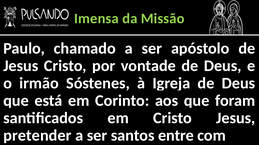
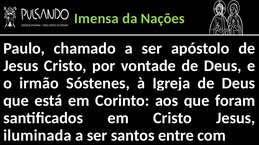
Missão: Missão -> Nações
pretender: pretender -> iluminada
